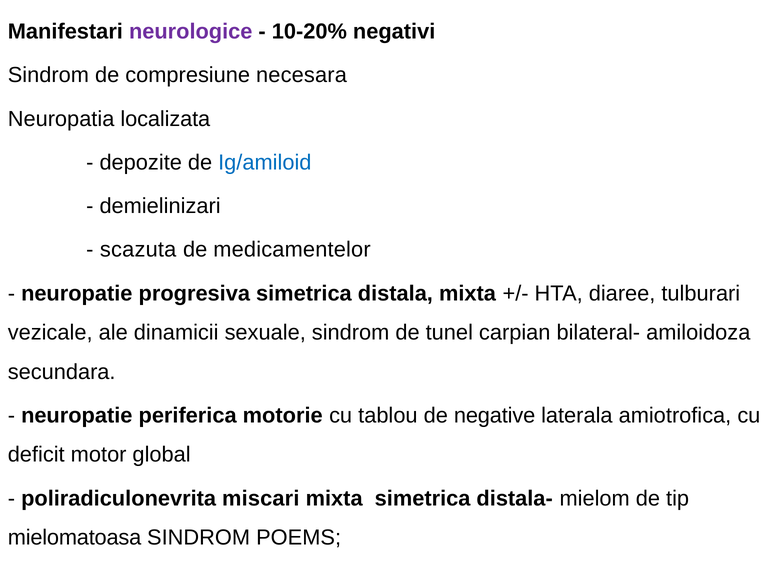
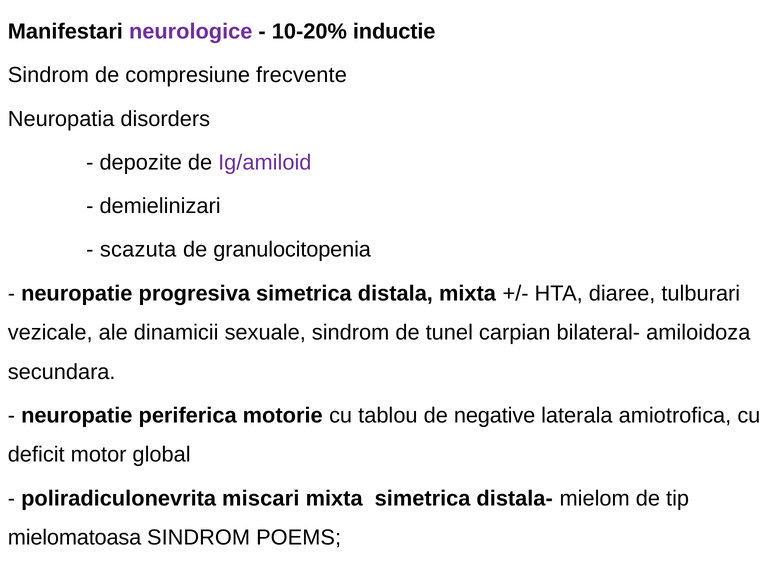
negativi: negativi -> inductie
necesara: necesara -> frecvente
localizata: localizata -> disorders
Ig/amiloid colour: blue -> purple
medicamentelor: medicamentelor -> granulocitopenia
